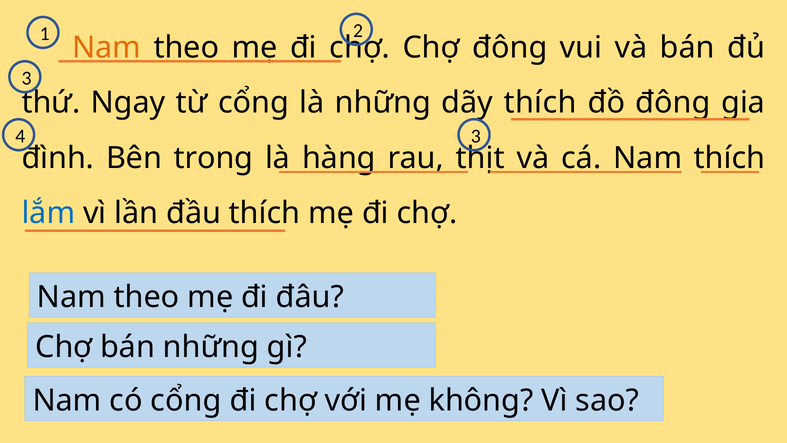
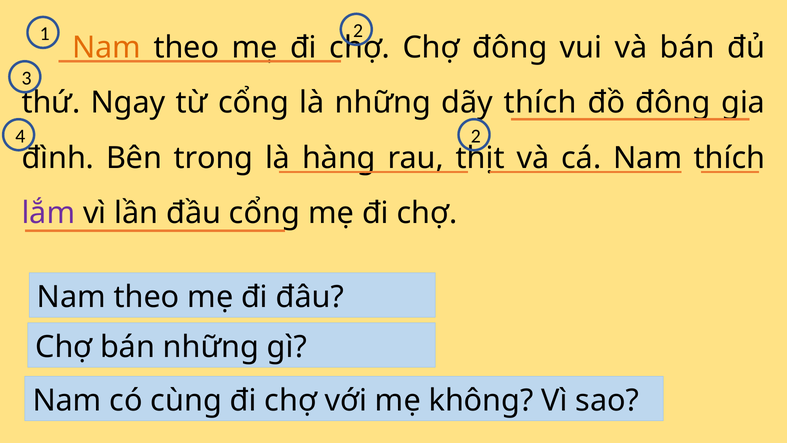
4 3: 3 -> 2
lắm colour: blue -> purple
đầu thích: thích -> cổng
có cổng: cổng -> cùng
